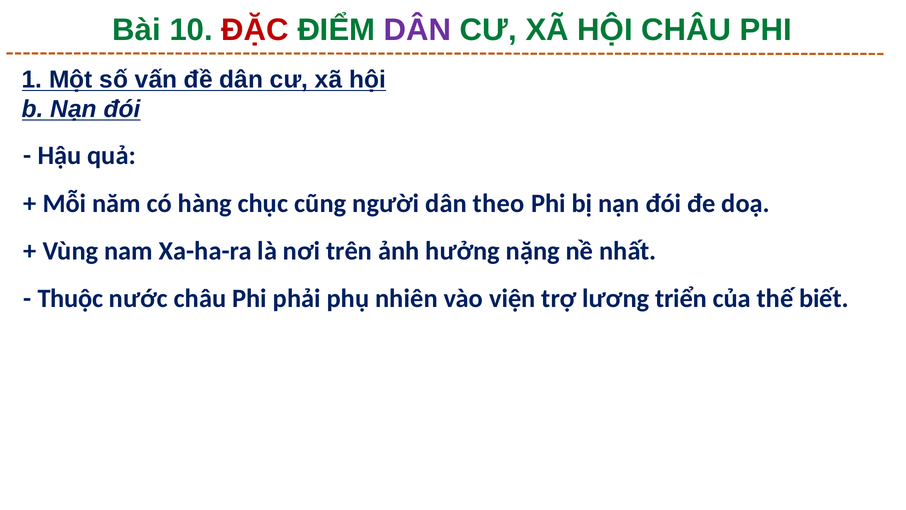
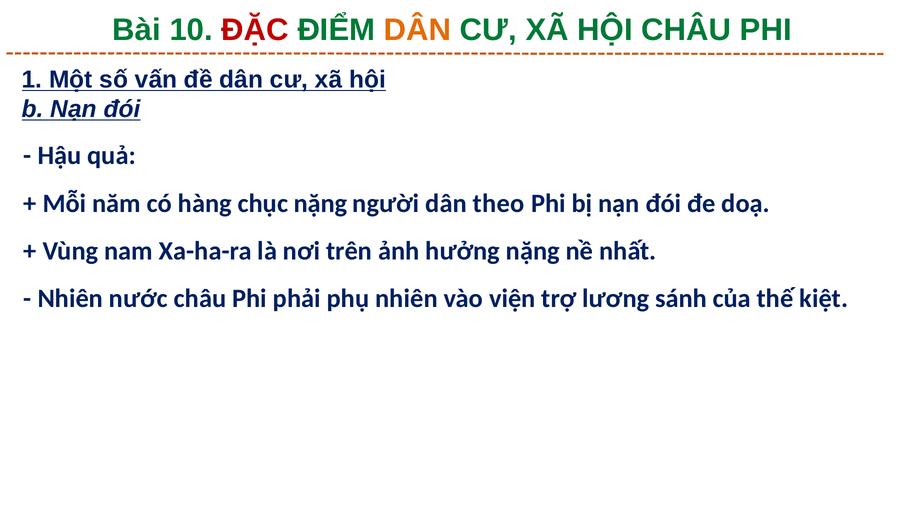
DÂN at (418, 30) colour: purple -> orange
chục cũng: cũng -> nặng
Thuộc at (70, 298): Thuộc -> Nhiên
triển: triển -> sánh
biết: biết -> kiệt
